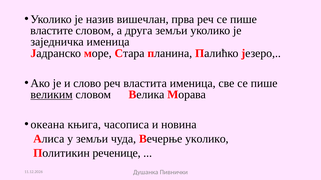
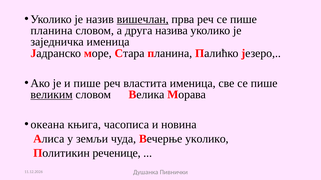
вишечлан underline: none -> present
властите at (52, 31): властите -> планина
друга земљи: земљи -> назива
и слово: слово -> пише
